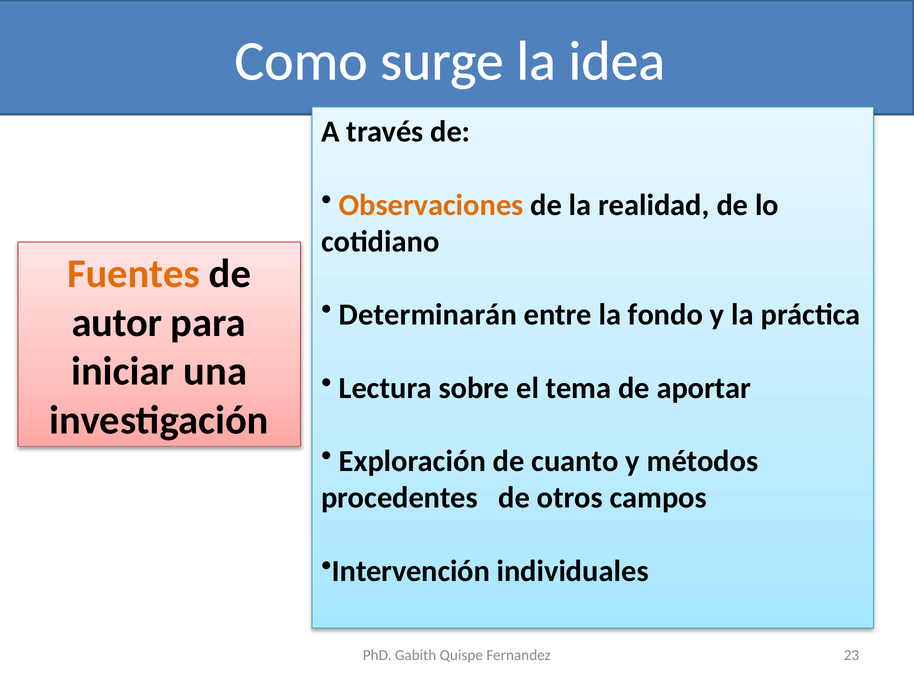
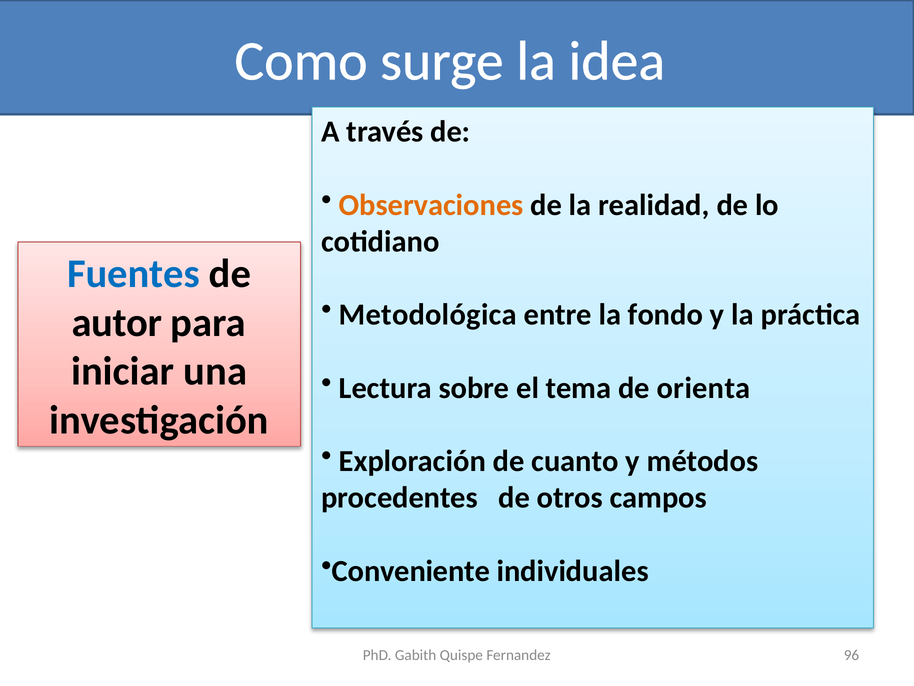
Fuentes colour: orange -> blue
Determinarán: Determinarán -> Metodológica
aportar: aportar -> orienta
Intervención: Intervención -> Conveniente
23: 23 -> 96
